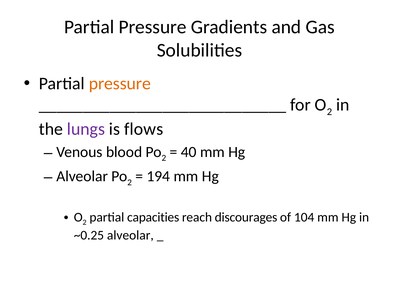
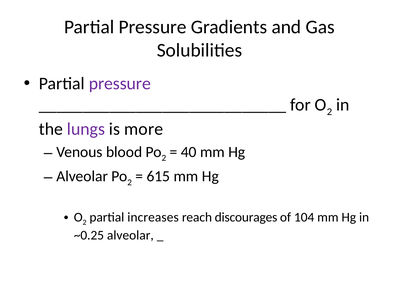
pressure at (120, 84) colour: orange -> purple
flows: flows -> more
194: 194 -> 615
capacities: capacities -> increases
